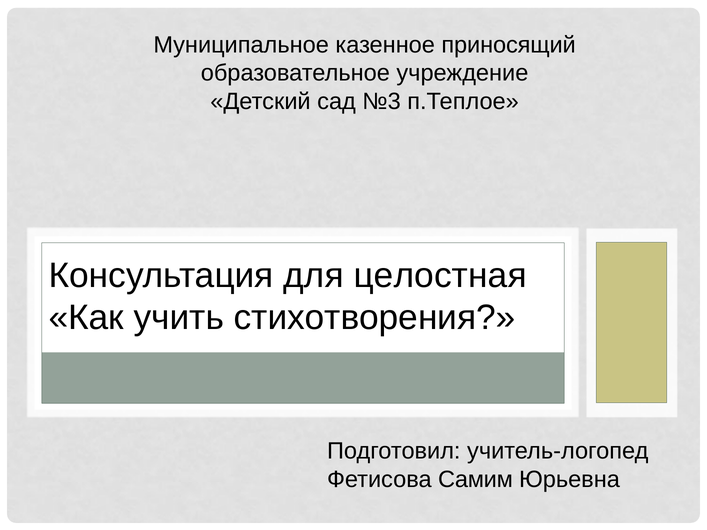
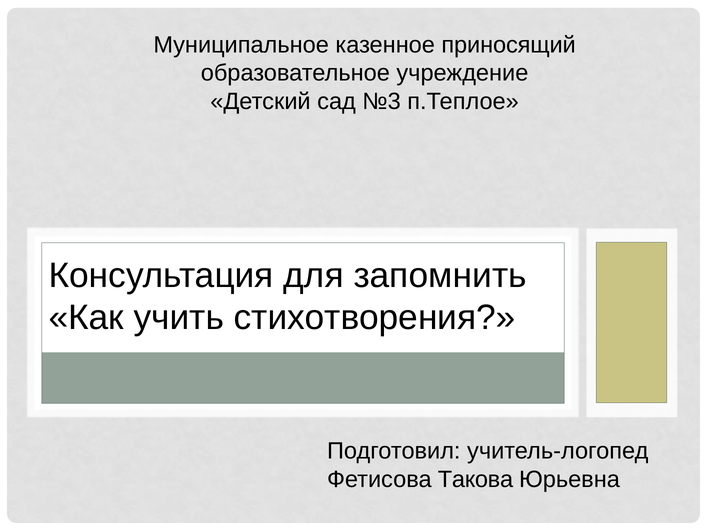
целостная: целостная -> запомнить
Самим: Самим -> Такова
